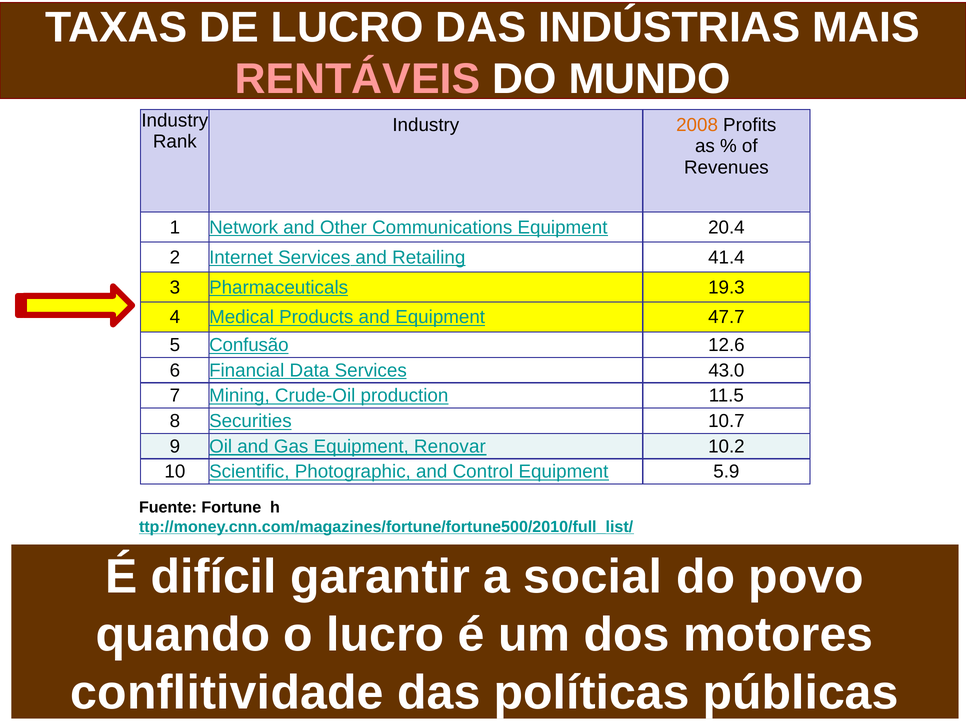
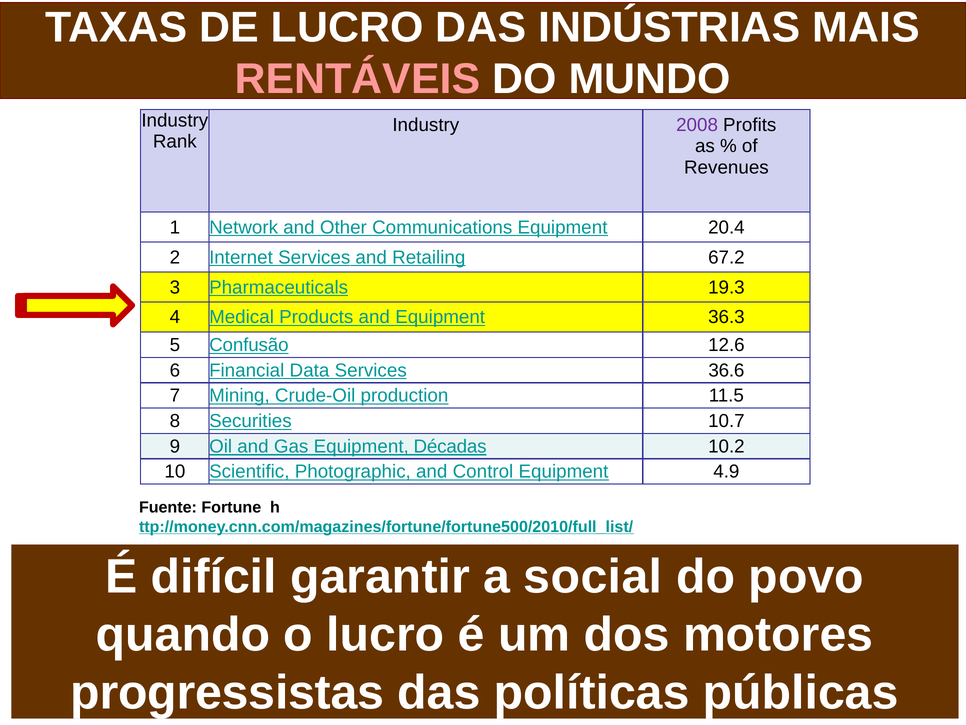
2008 colour: orange -> purple
41.4: 41.4 -> 67.2
47.7: 47.7 -> 36.3
43.0: 43.0 -> 36.6
Renovar: Renovar -> Décadas
5.9: 5.9 -> 4.9
conflitividade: conflitividade -> progressistas
